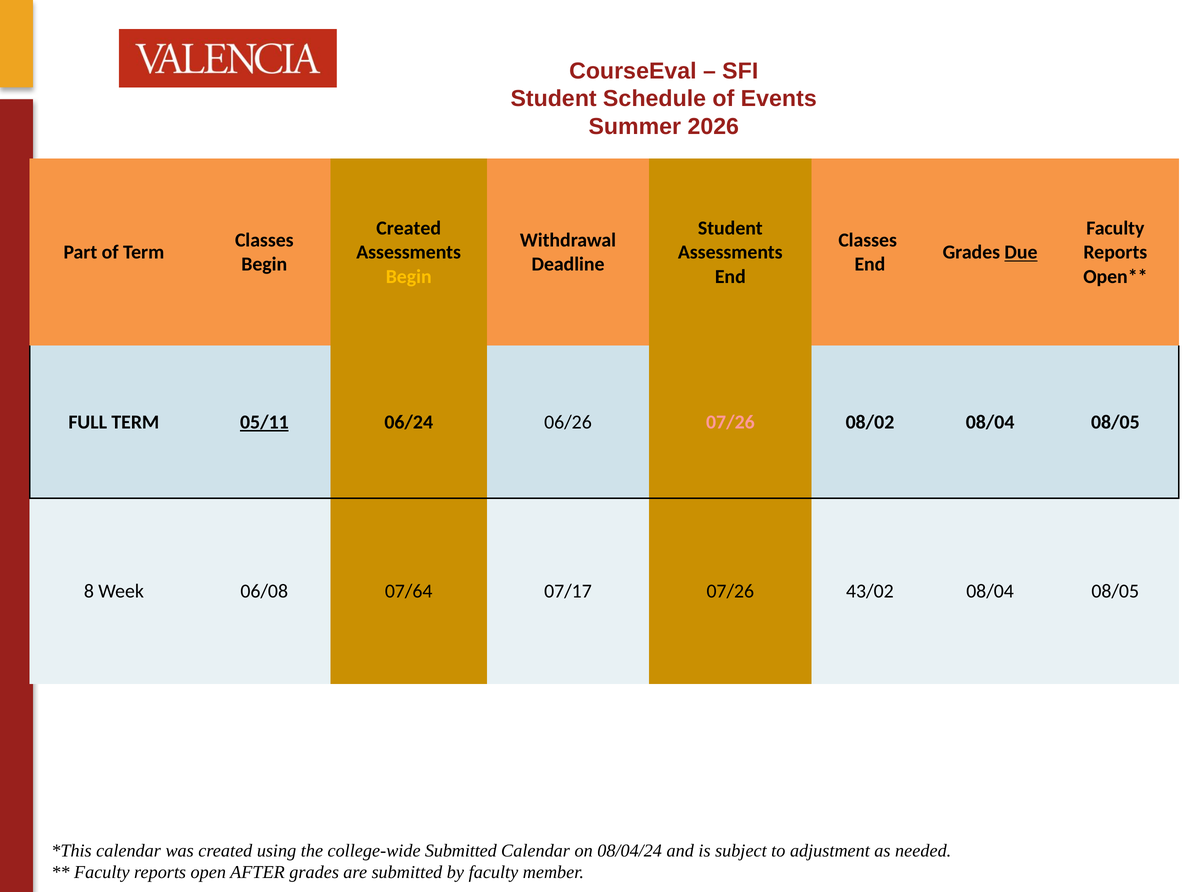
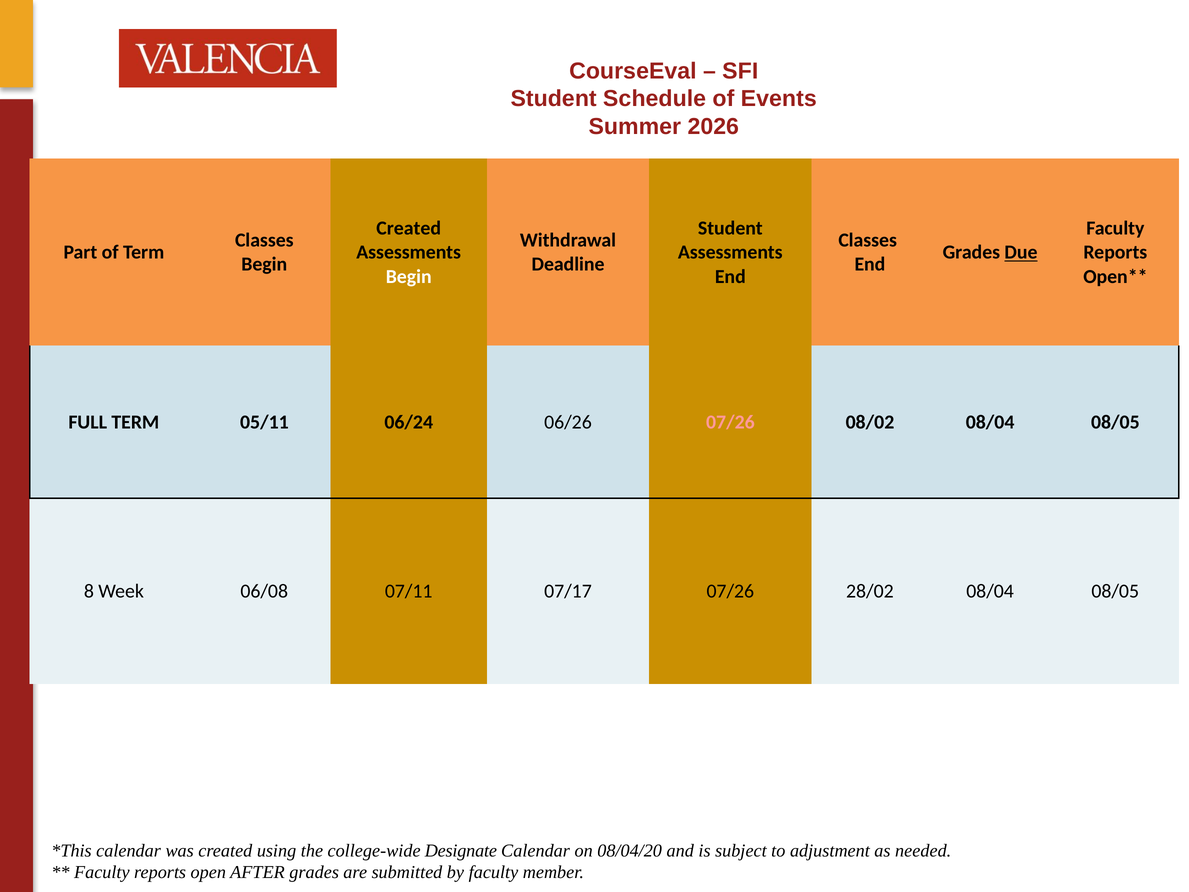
Begin at (409, 276) colour: yellow -> white
05/11 underline: present -> none
07/64: 07/64 -> 07/11
43/02: 43/02 -> 28/02
college-wide Submitted: Submitted -> Designate
08/04/24: 08/04/24 -> 08/04/20
